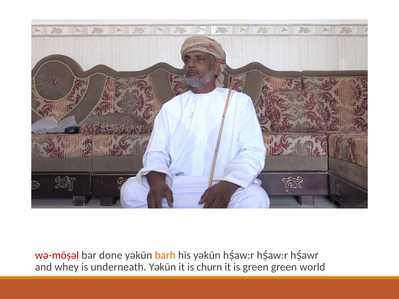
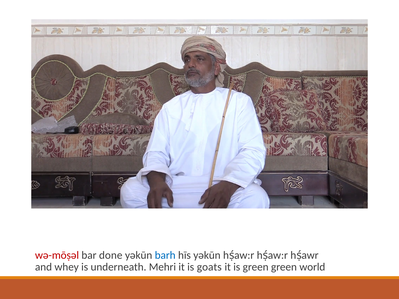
barh colour: orange -> blue
underneath Yəkūn: Yəkūn -> Mehri
churn: churn -> goats
